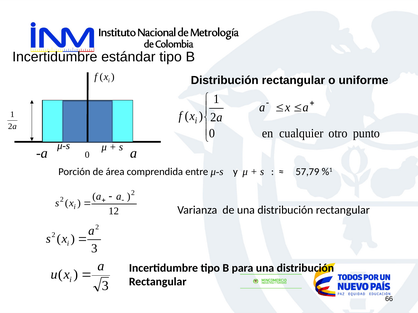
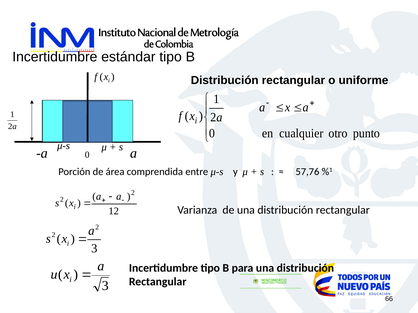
57,79: 57,79 -> 57,76
